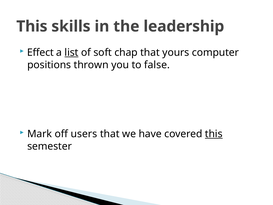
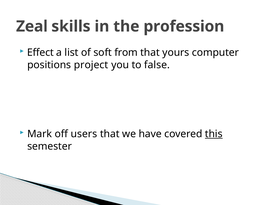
This at (32, 26): This -> Zeal
leadership: leadership -> profession
list underline: present -> none
chap: chap -> from
thrown: thrown -> project
